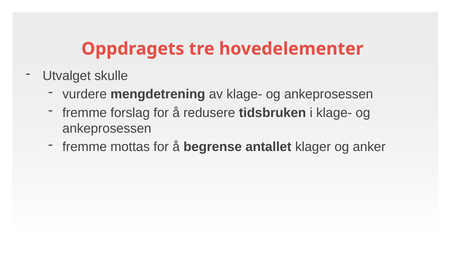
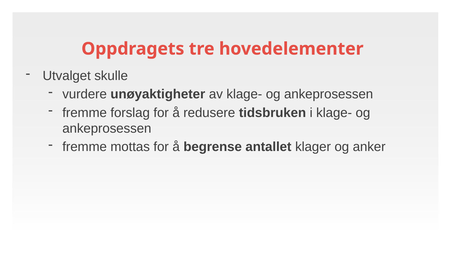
mengdetrening: mengdetrening -> unøyaktigheter
